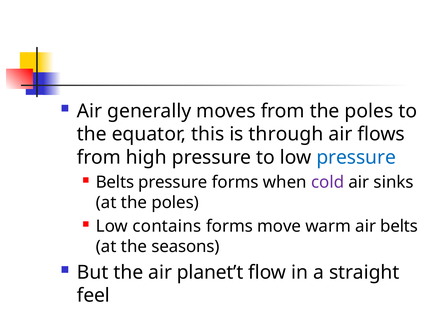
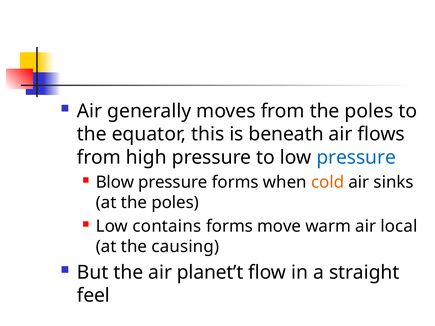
through: through -> beneath
Belts at (115, 183): Belts -> Blow
cold colour: purple -> orange
air belts: belts -> local
seasons: seasons -> causing
